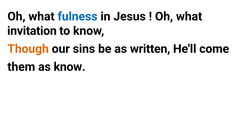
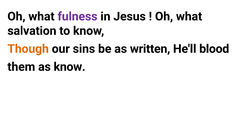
fulness colour: blue -> purple
invitation: invitation -> salvation
come: come -> blood
